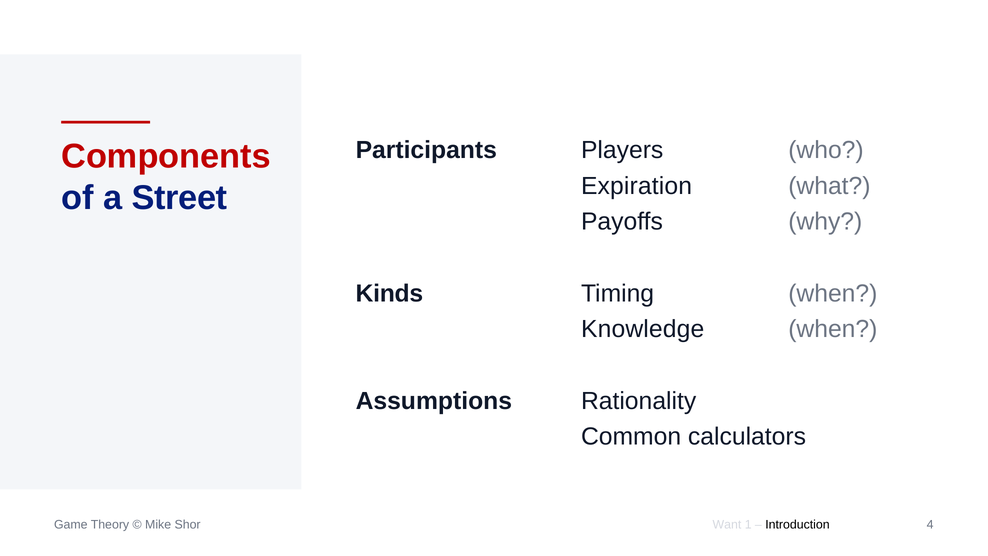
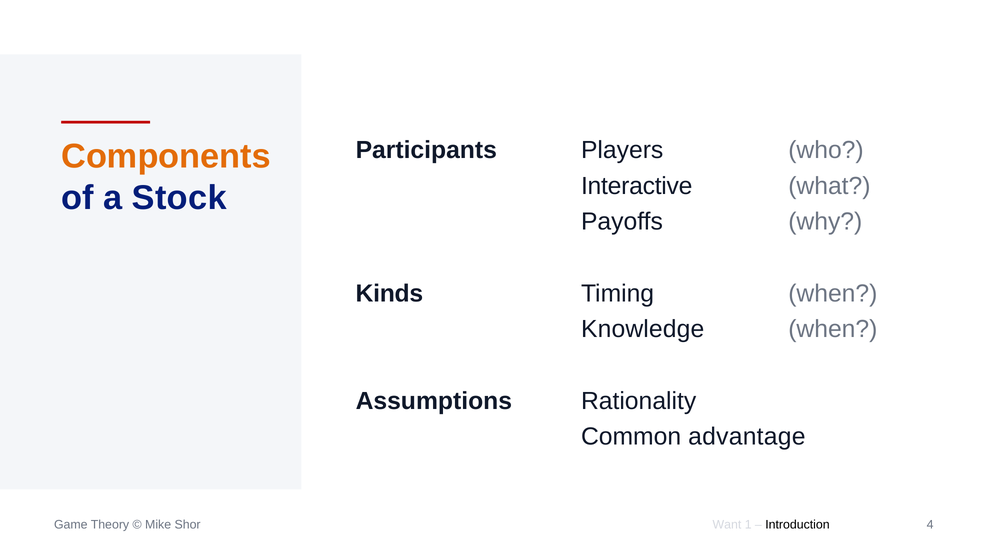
Components colour: red -> orange
Expiration: Expiration -> Interactive
Street: Street -> Stock
calculators: calculators -> advantage
